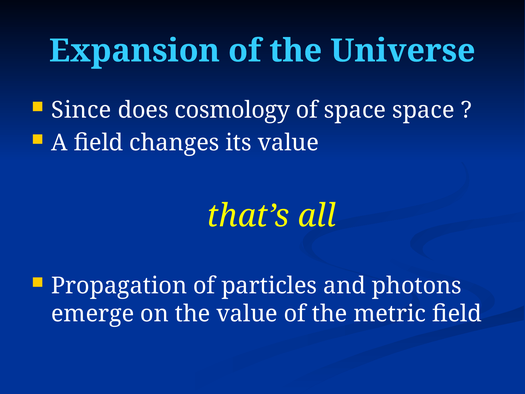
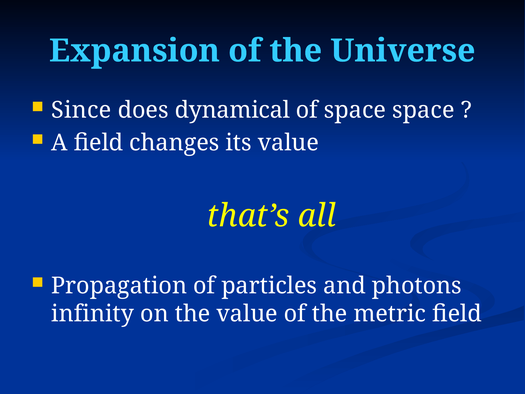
cosmology: cosmology -> dynamical
emerge: emerge -> infinity
